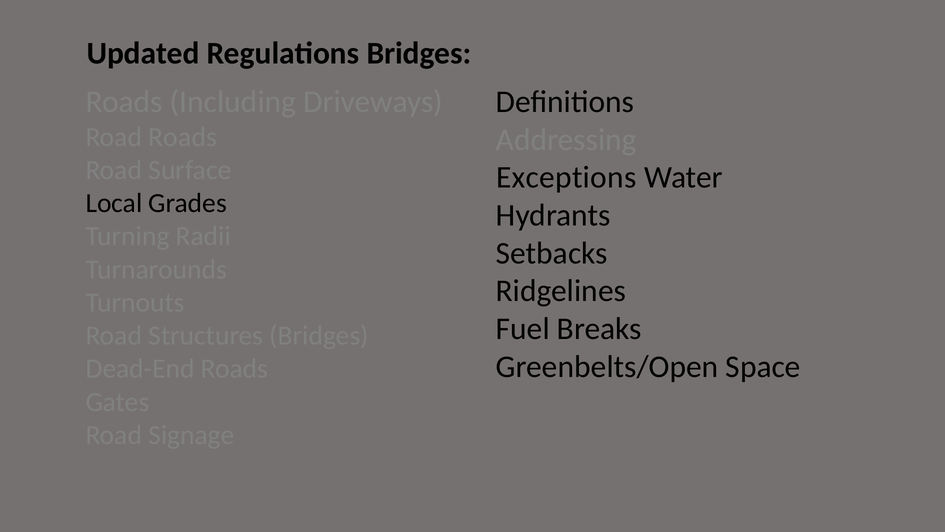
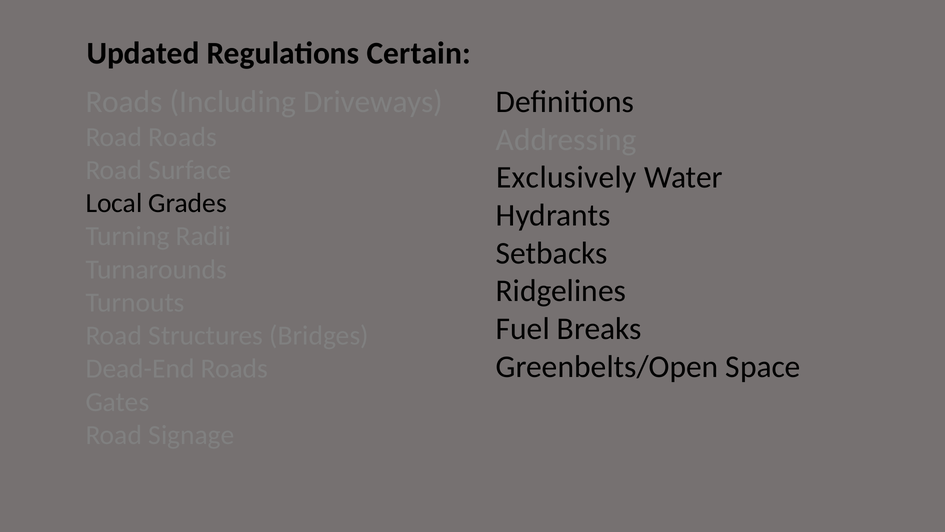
Regulations Bridges: Bridges -> Certain
Exceptions: Exceptions -> Exclusively
